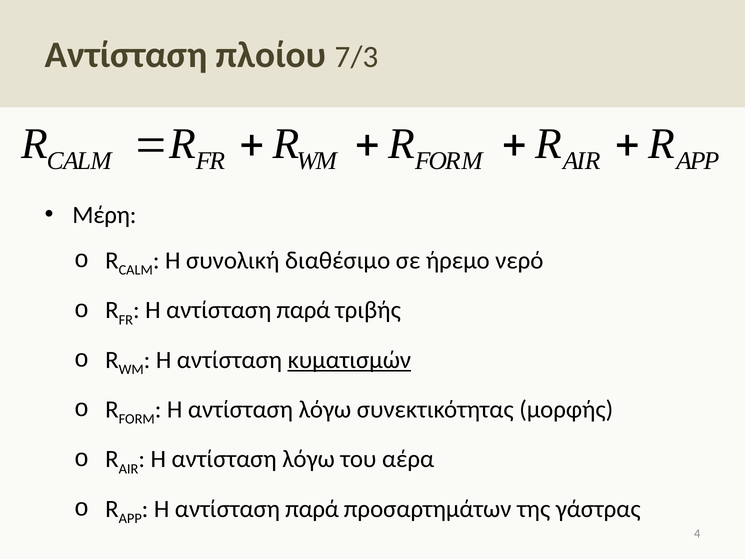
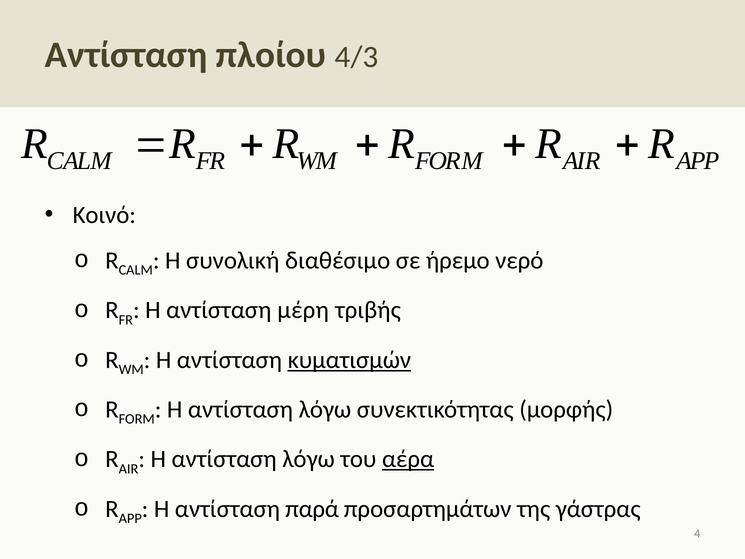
7/3: 7/3 -> 4/3
Μέρη: Μέρη -> Κοινό
παρά at (303, 310): παρά -> μέρη
αέρα underline: none -> present
